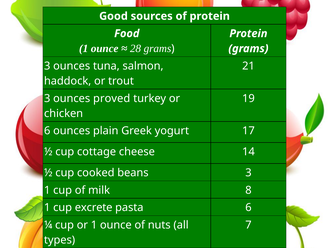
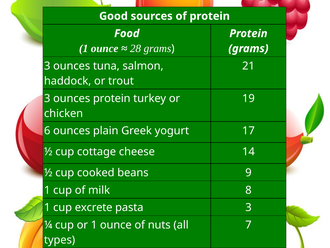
ounces proved: proved -> protein
beans 3: 3 -> 9
pasta 6: 6 -> 3
